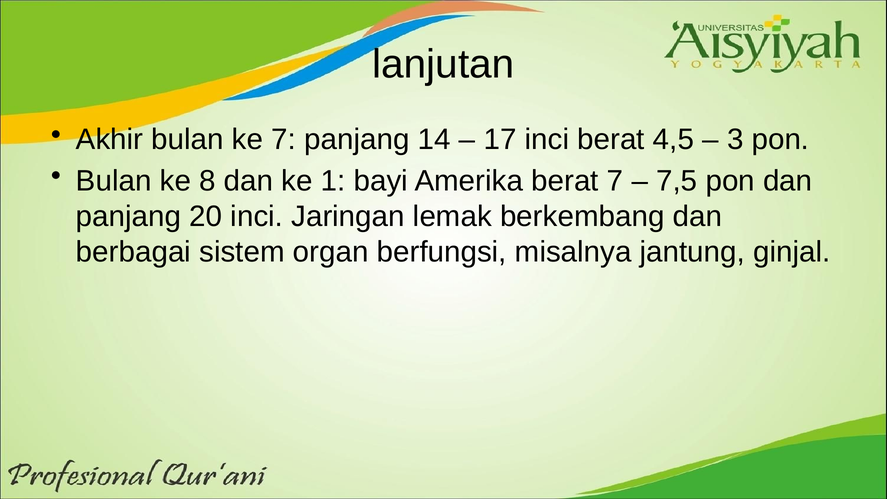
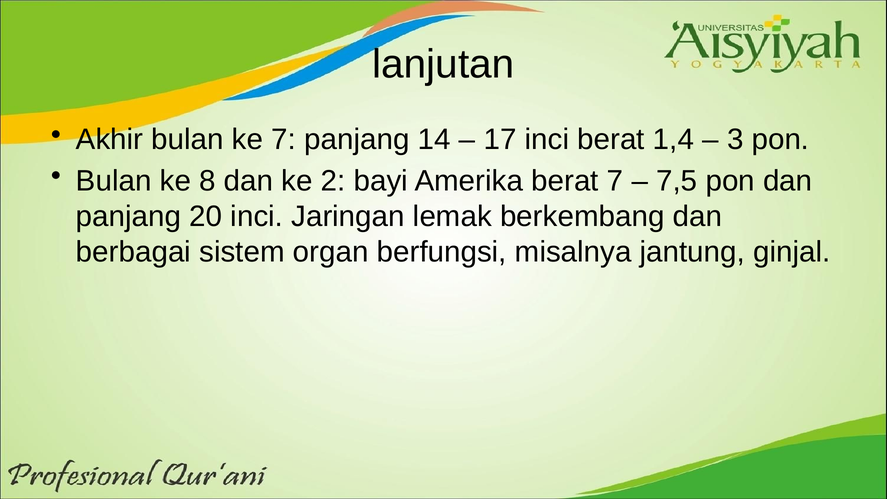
4,5: 4,5 -> 1,4
1: 1 -> 2
